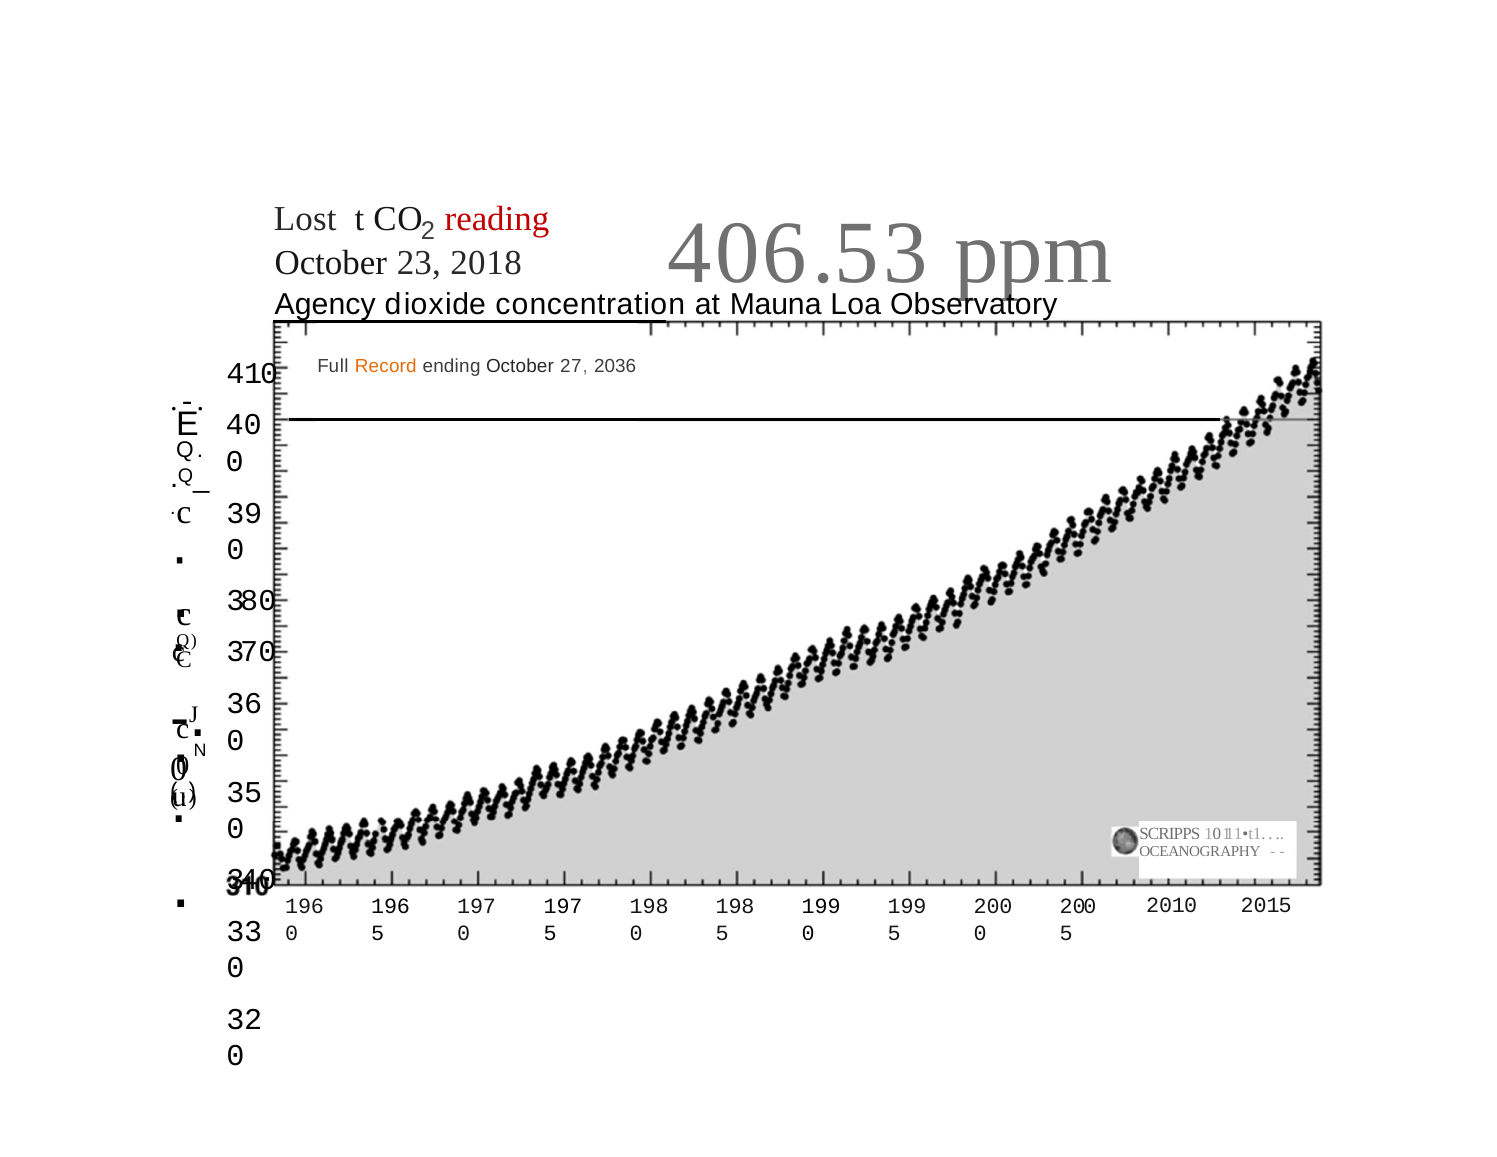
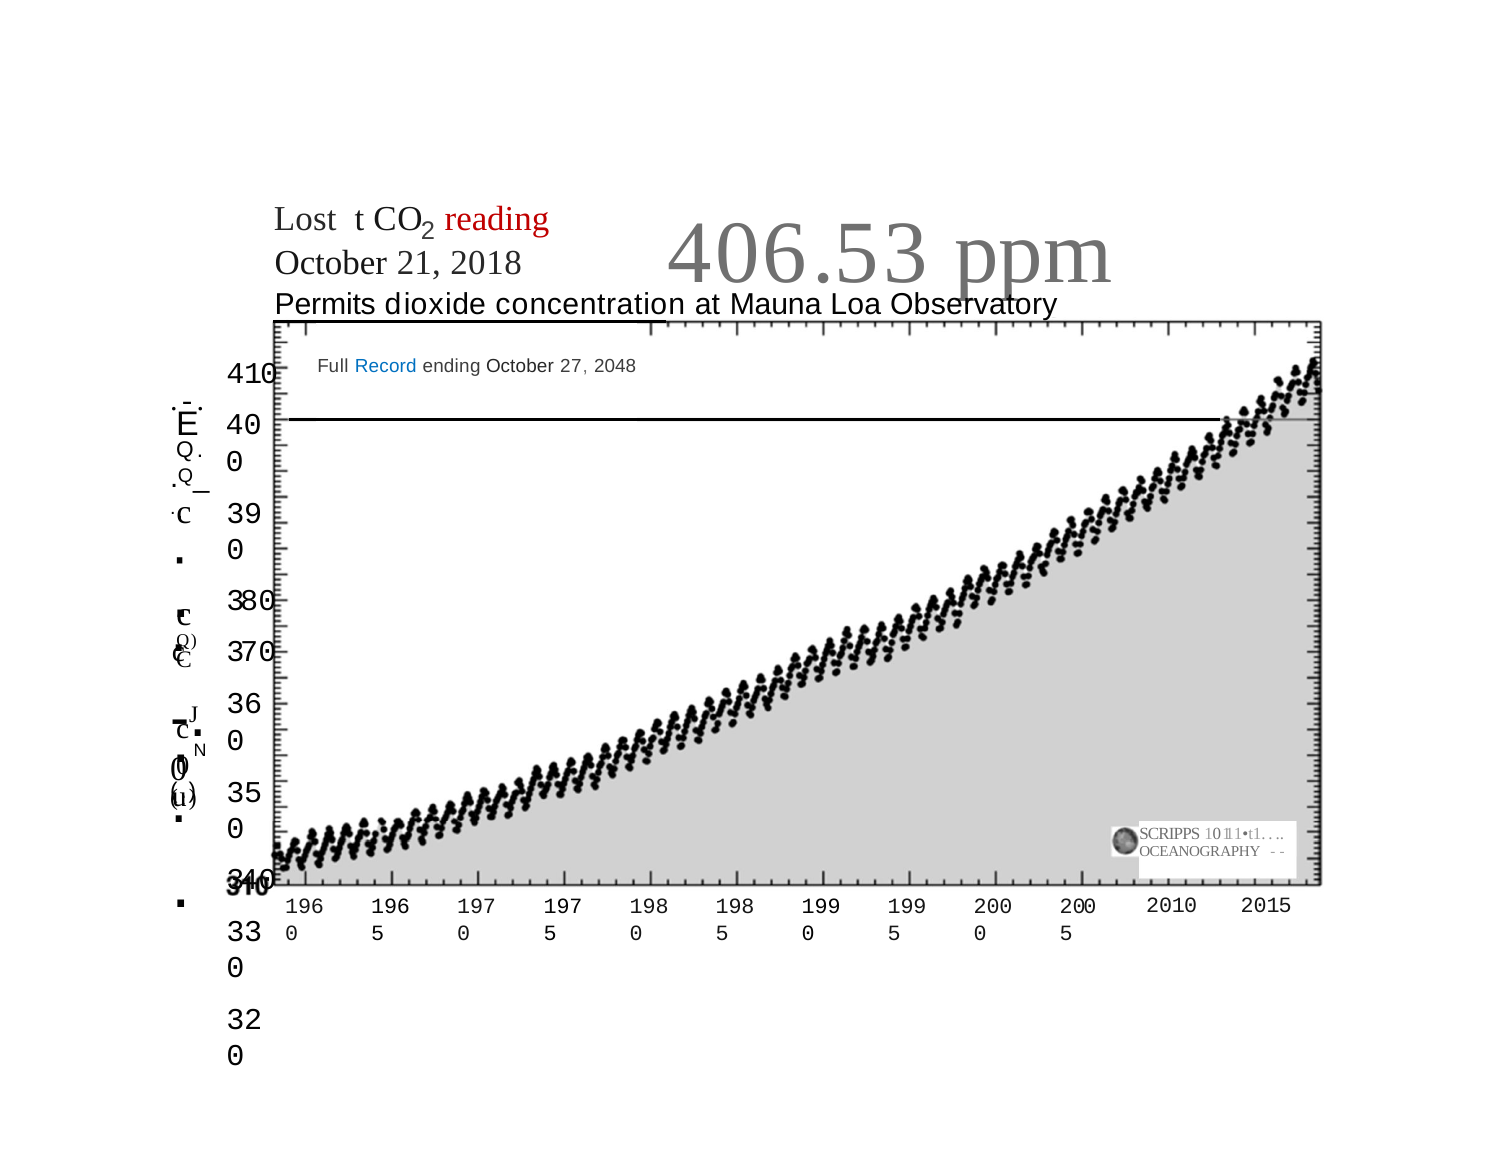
23: 23 -> 21
Agency: Agency -> Permits
Record colour: orange -> blue
2036: 2036 -> 2048
